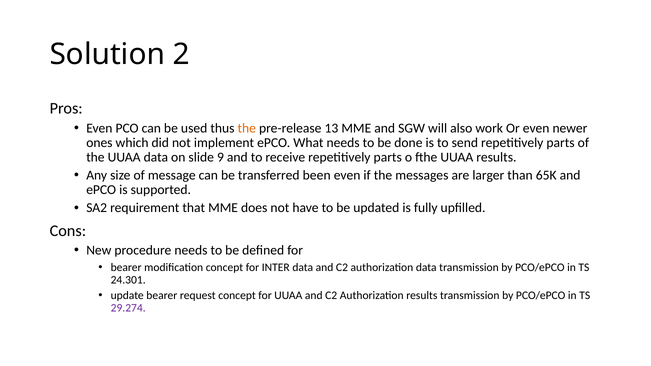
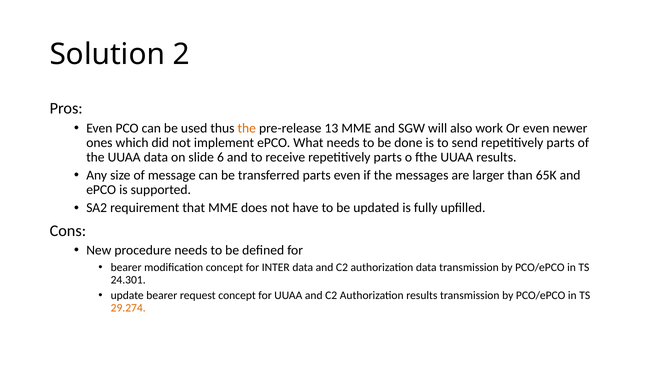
9: 9 -> 6
transferred been: been -> parts
29.274 colour: purple -> orange
